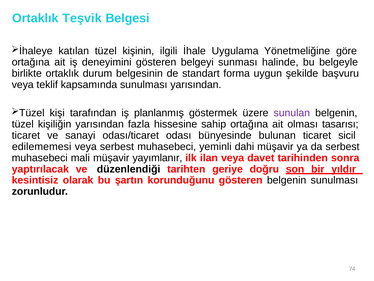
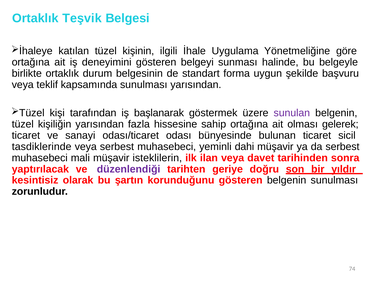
planlanmış: planlanmış -> başlanarak
tasarısı: tasarısı -> gelerek
edilememesi: edilememesi -> tasdiklerinde
yayımlanır: yayımlanır -> isteklilerin
düzenlendiği colour: black -> purple
